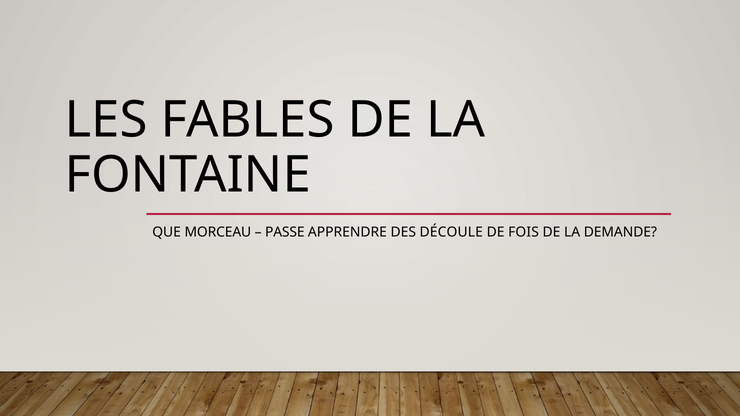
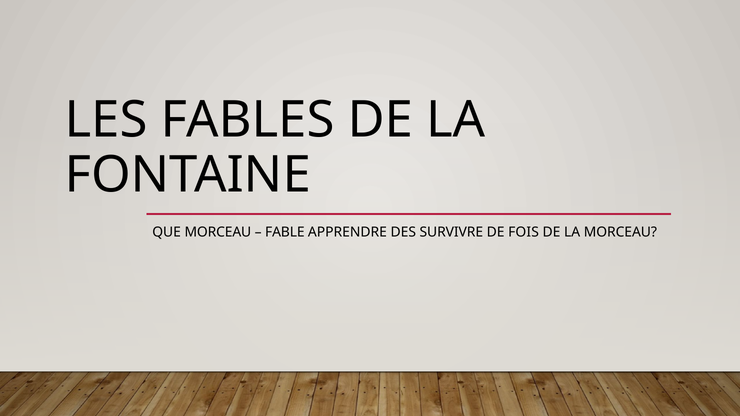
PASSE: PASSE -> FABLE
DÉCOULE: DÉCOULE -> SURVIVRE
LA DEMANDE: DEMANDE -> MORCEAU
